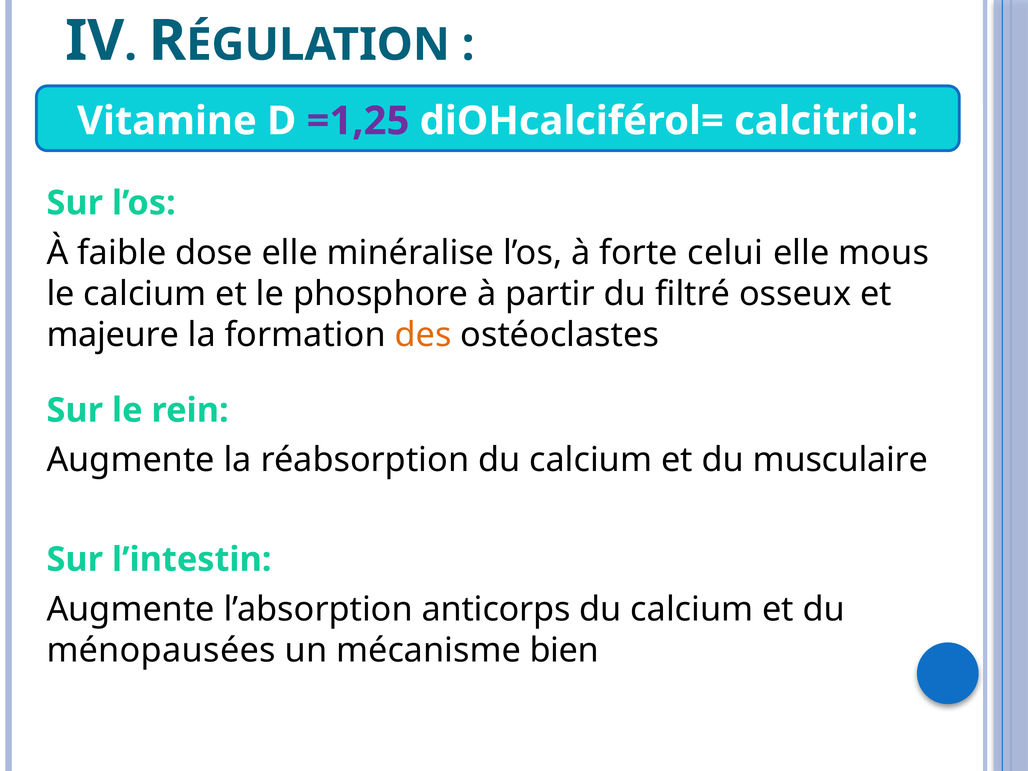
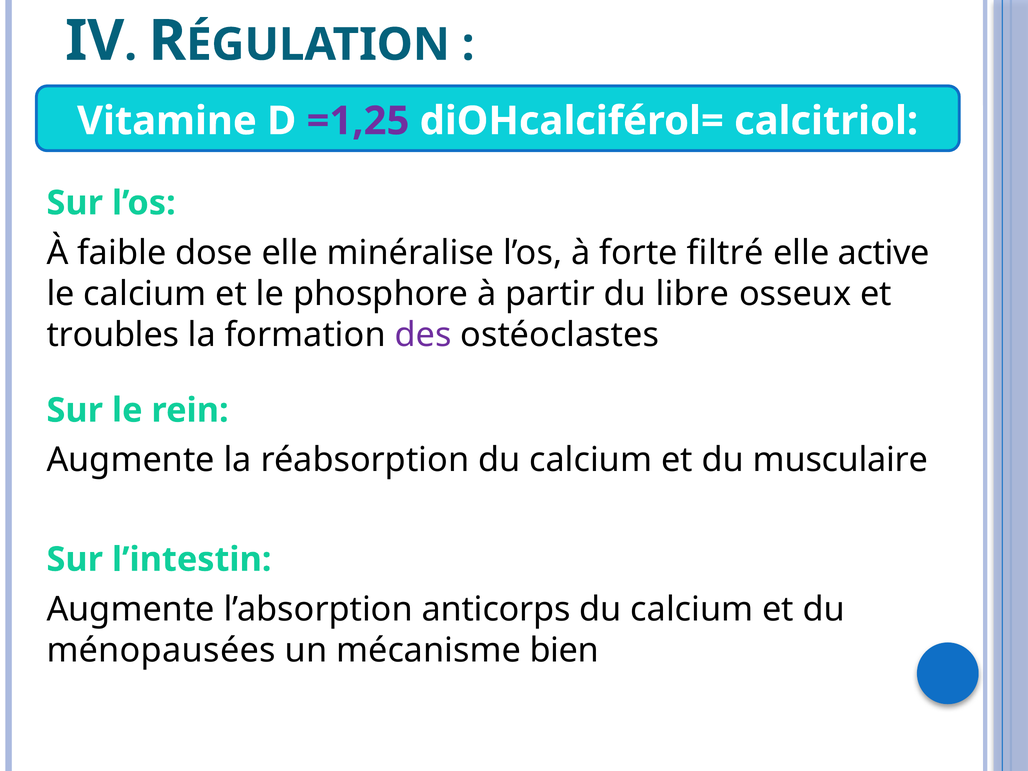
celui: celui -> filtré
mous: mous -> active
filtré: filtré -> libre
majeure: majeure -> troubles
des colour: orange -> purple
